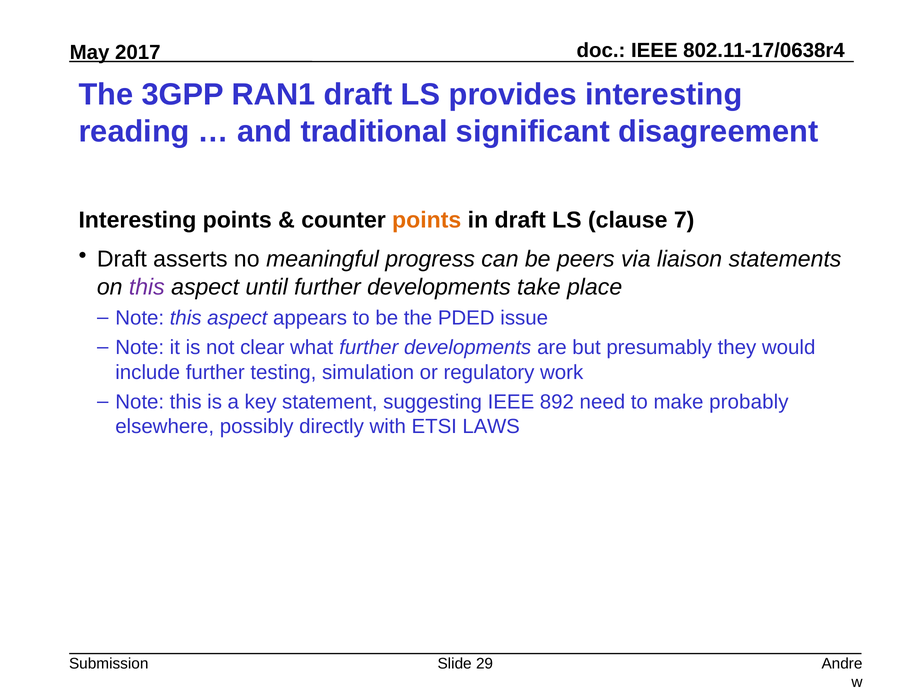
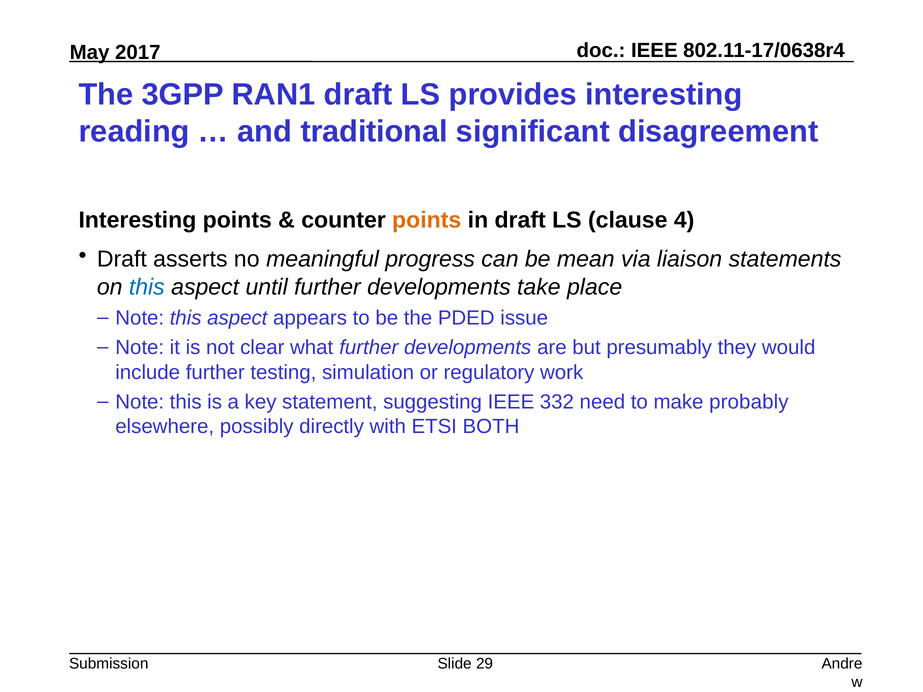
7: 7 -> 4
peers: peers -> mean
this at (147, 287) colour: purple -> blue
892: 892 -> 332
LAWS: LAWS -> BOTH
